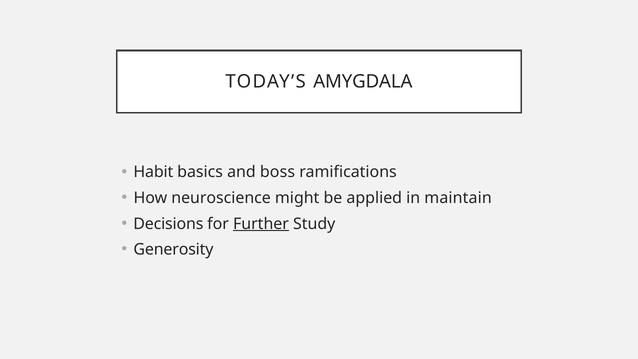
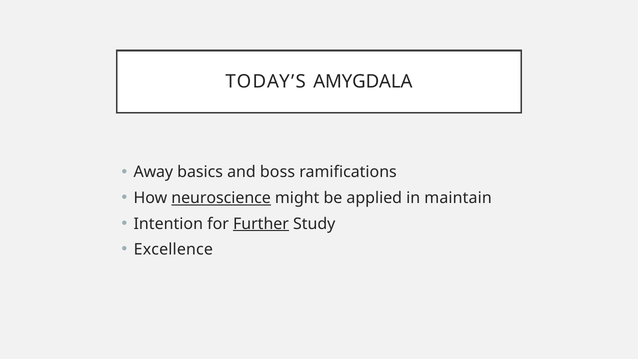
Habit: Habit -> Away
neuroscience underline: none -> present
Decisions: Decisions -> Intention
Generosity: Generosity -> Excellence
